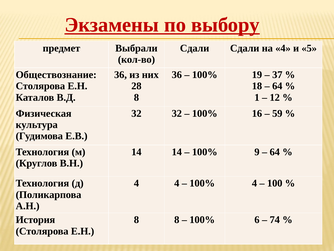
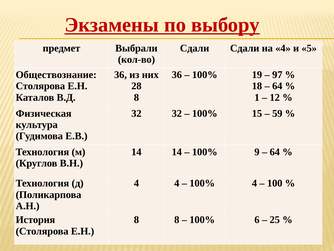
37: 37 -> 97
16: 16 -> 15
74: 74 -> 25
